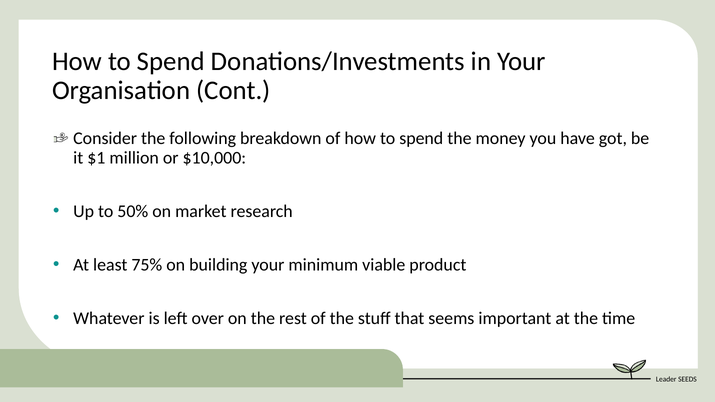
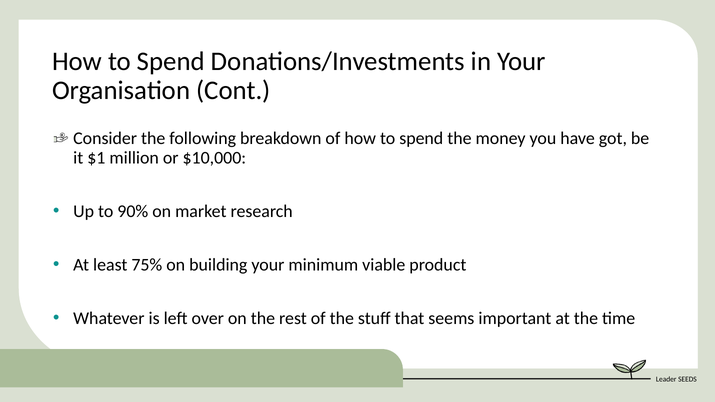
50%: 50% -> 90%
